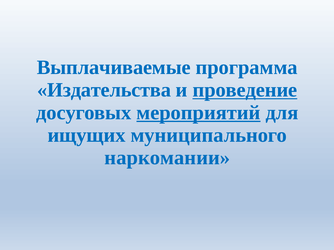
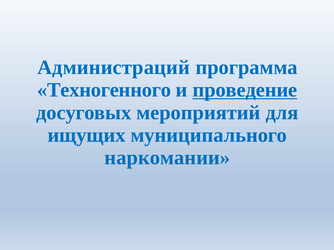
Выплачиваемые: Выплачиваемые -> Администраций
Издательства: Издательства -> Техногенного
мероприятий underline: present -> none
